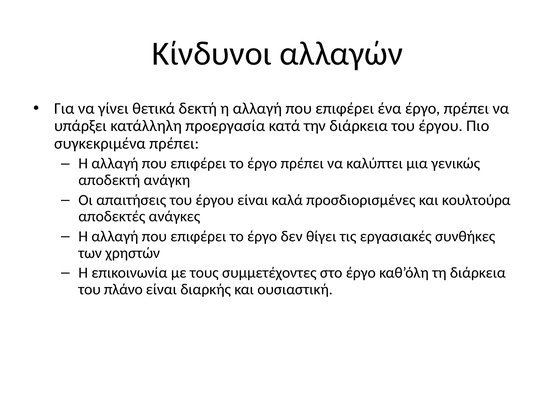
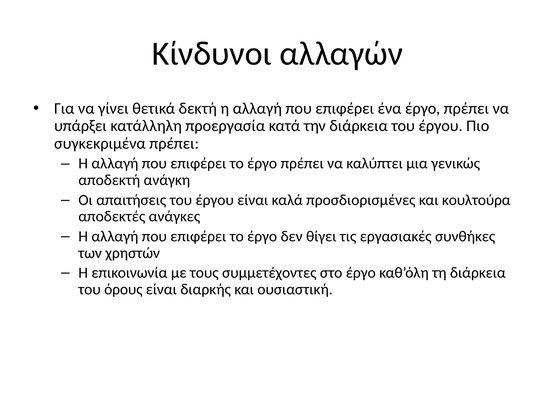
πλάνο: πλάνο -> όρους
